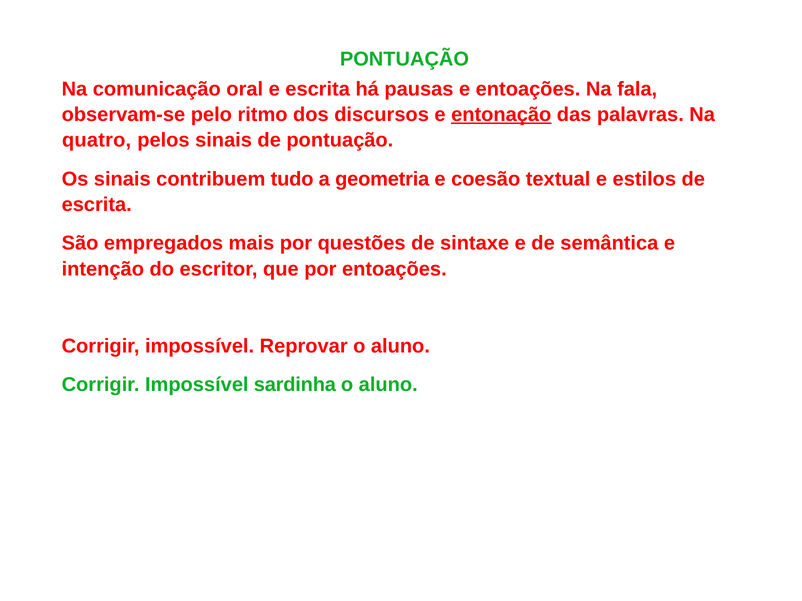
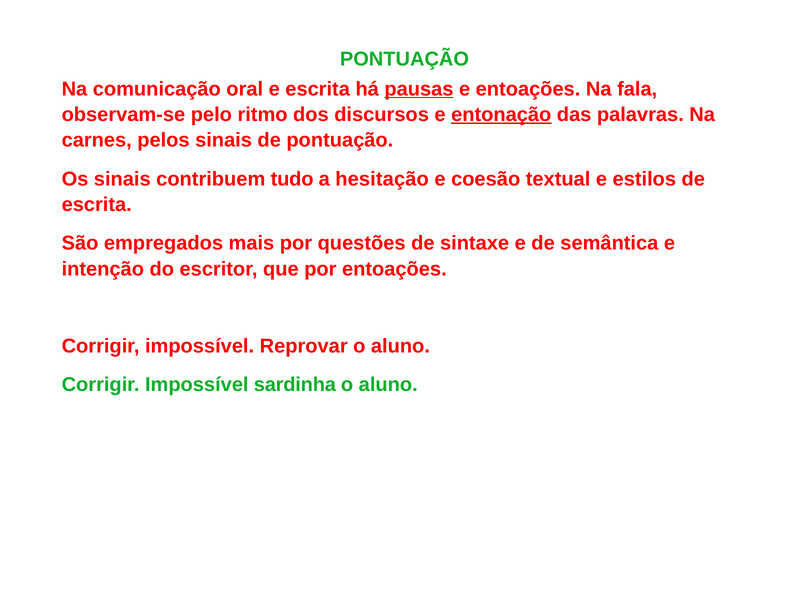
pausas underline: none -> present
quatro: quatro -> carnes
geometria: geometria -> hesitação
